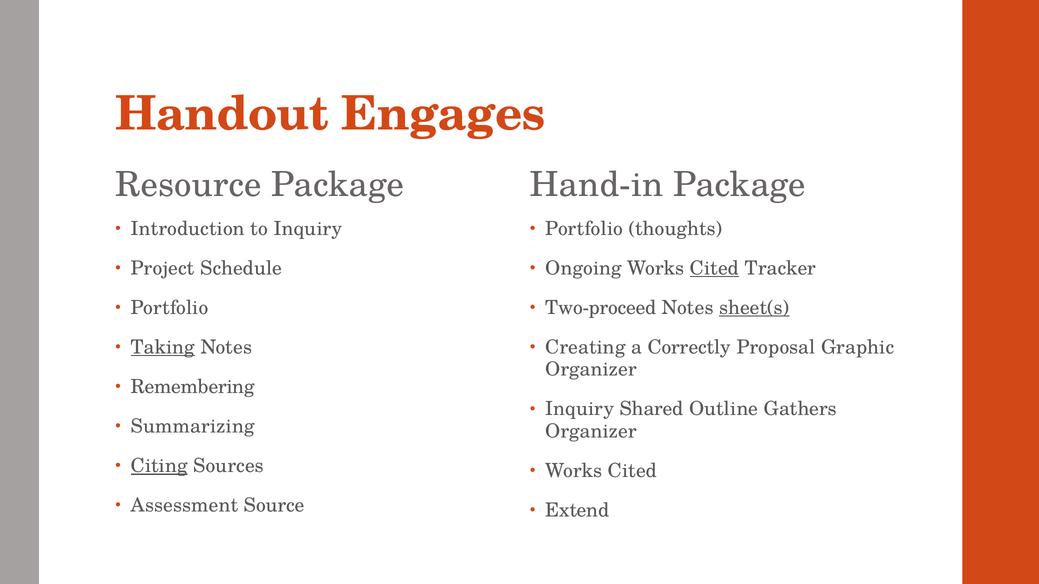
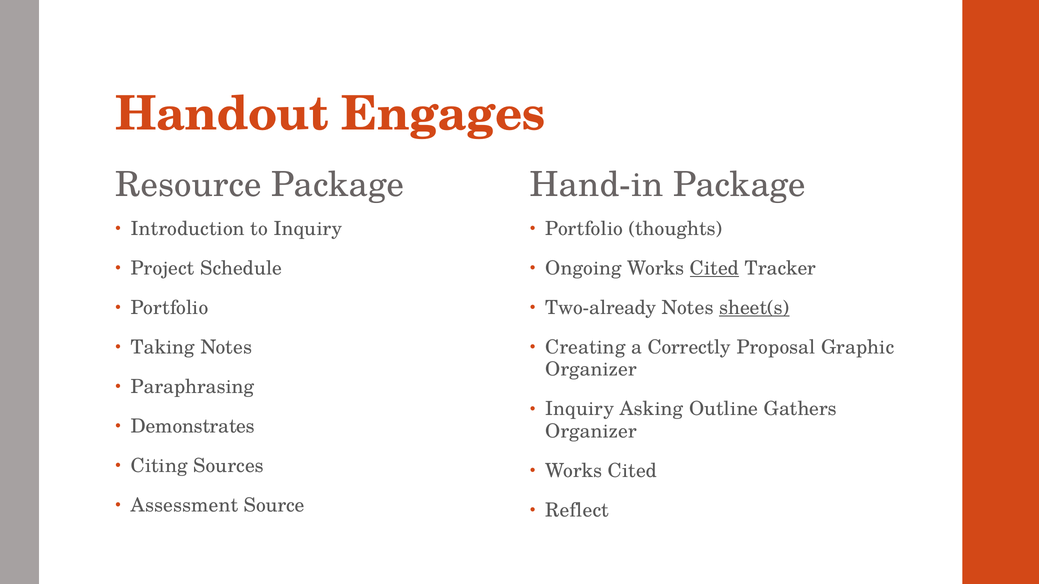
Two-proceed: Two-proceed -> Two-already
Taking underline: present -> none
Remembering: Remembering -> Paraphrasing
Shared: Shared -> Asking
Summarizing: Summarizing -> Demonstrates
Citing underline: present -> none
Extend: Extend -> Reflect
